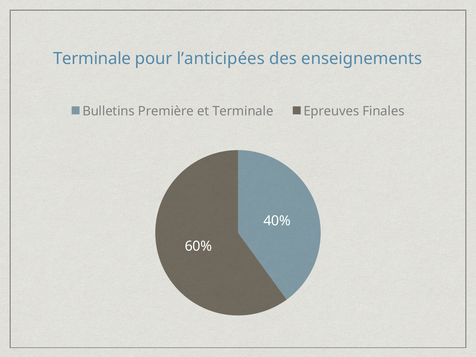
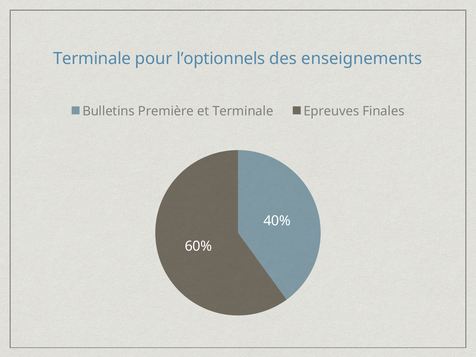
l’anticipées: l’anticipées -> l’optionnels
